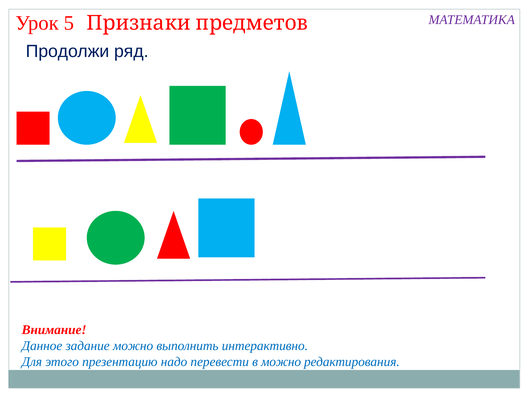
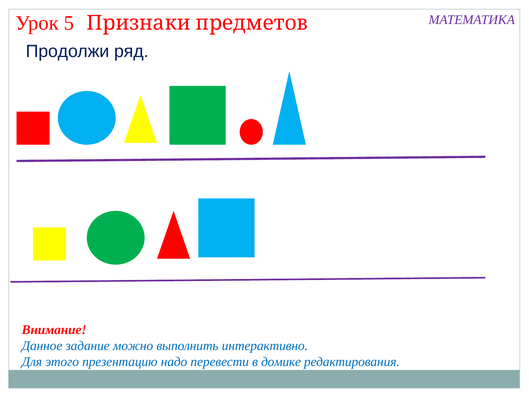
в можно: можно -> домике
